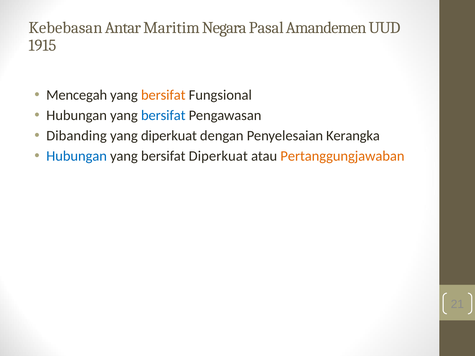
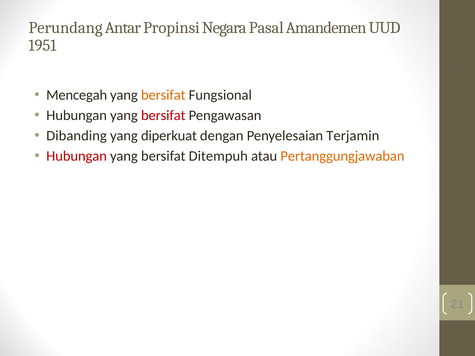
Kebebasan: Kebebasan -> Perundang
Maritim: Maritim -> Propinsi
1915: 1915 -> 1951
bersifat at (163, 116) colour: blue -> red
Kerangka: Kerangka -> Terjamin
Hubungan at (77, 156) colour: blue -> red
bersifat Diperkuat: Diperkuat -> Ditempuh
